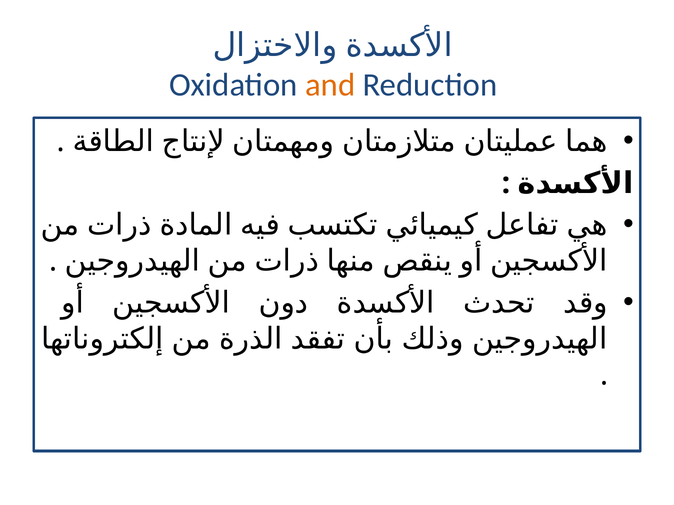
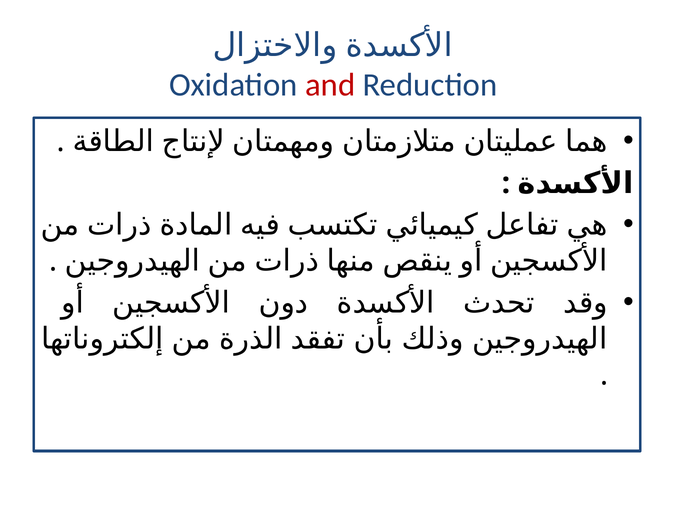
and colour: orange -> red
